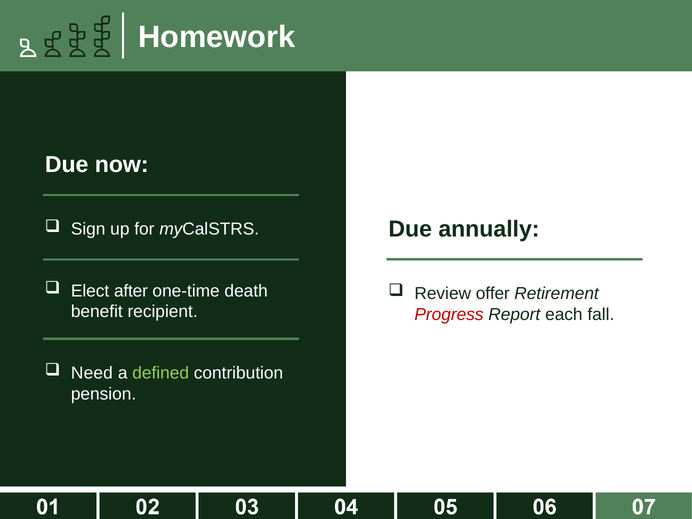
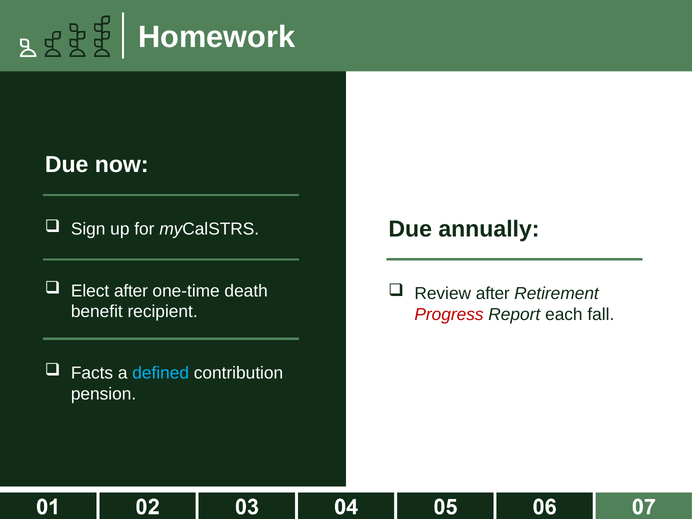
Review offer: offer -> after
Need: Need -> Facts
defined colour: light green -> light blue
